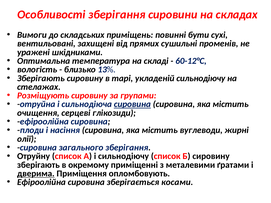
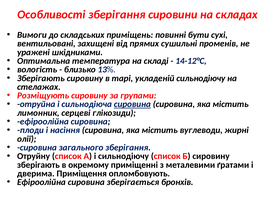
60-12°С: 60-12°С -> 14-12°С
очищення: очищення -> лимонник
дверима underline: present -> none
косами: косами -> бронхів
